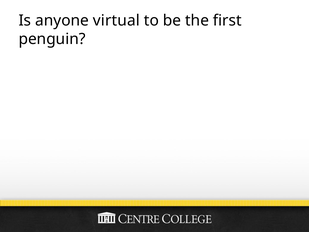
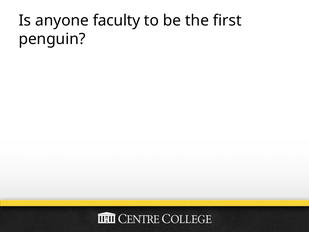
virtual: virtual -> faculty
